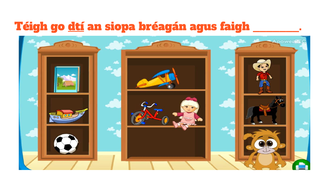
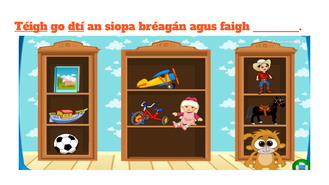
Téigh underline: none -> present
